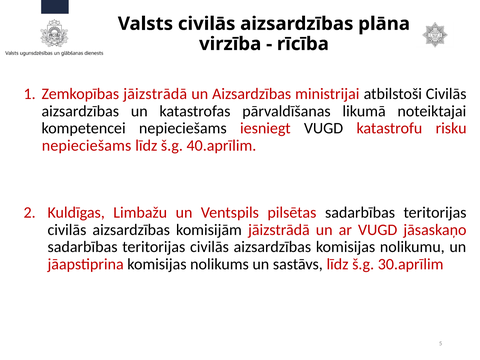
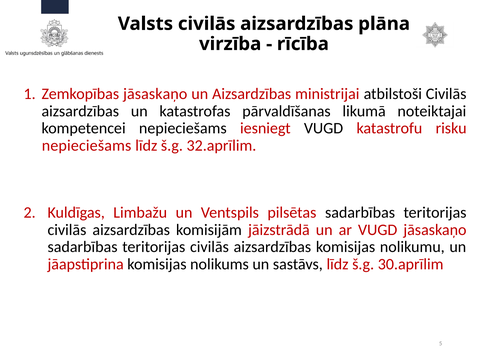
Zemkopības jāizstrādā: jāizstrādā -> jāsaskaņo
40.aprīlim: 40.aprīlim -> 32.aprīlim
